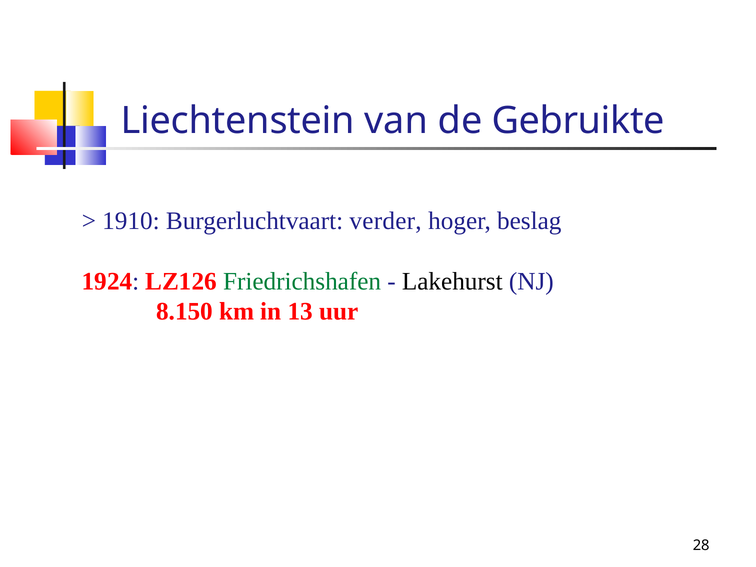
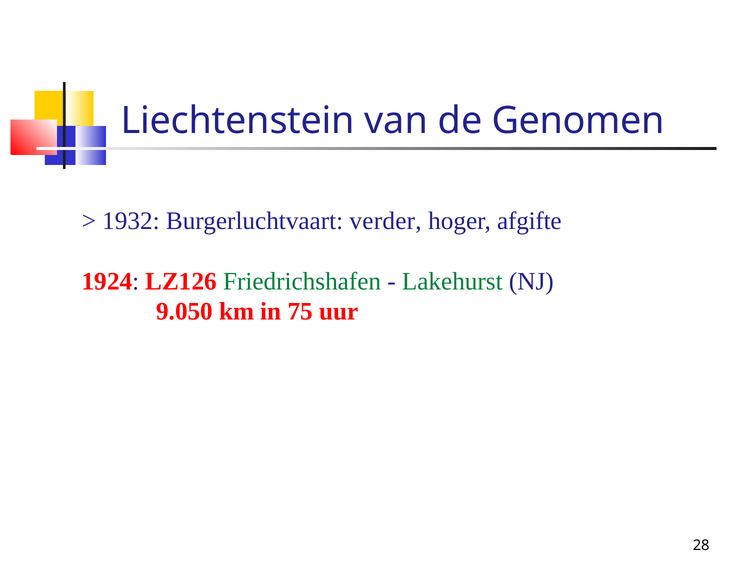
Gebruikte: Gebruikte -> Genomen
1910: 1910 -> 1932
beslag: beslag -> afgifte
Lakehurst colour: black -> green
8.150: 8.150 -> 9.050
13: 13 -> 75
